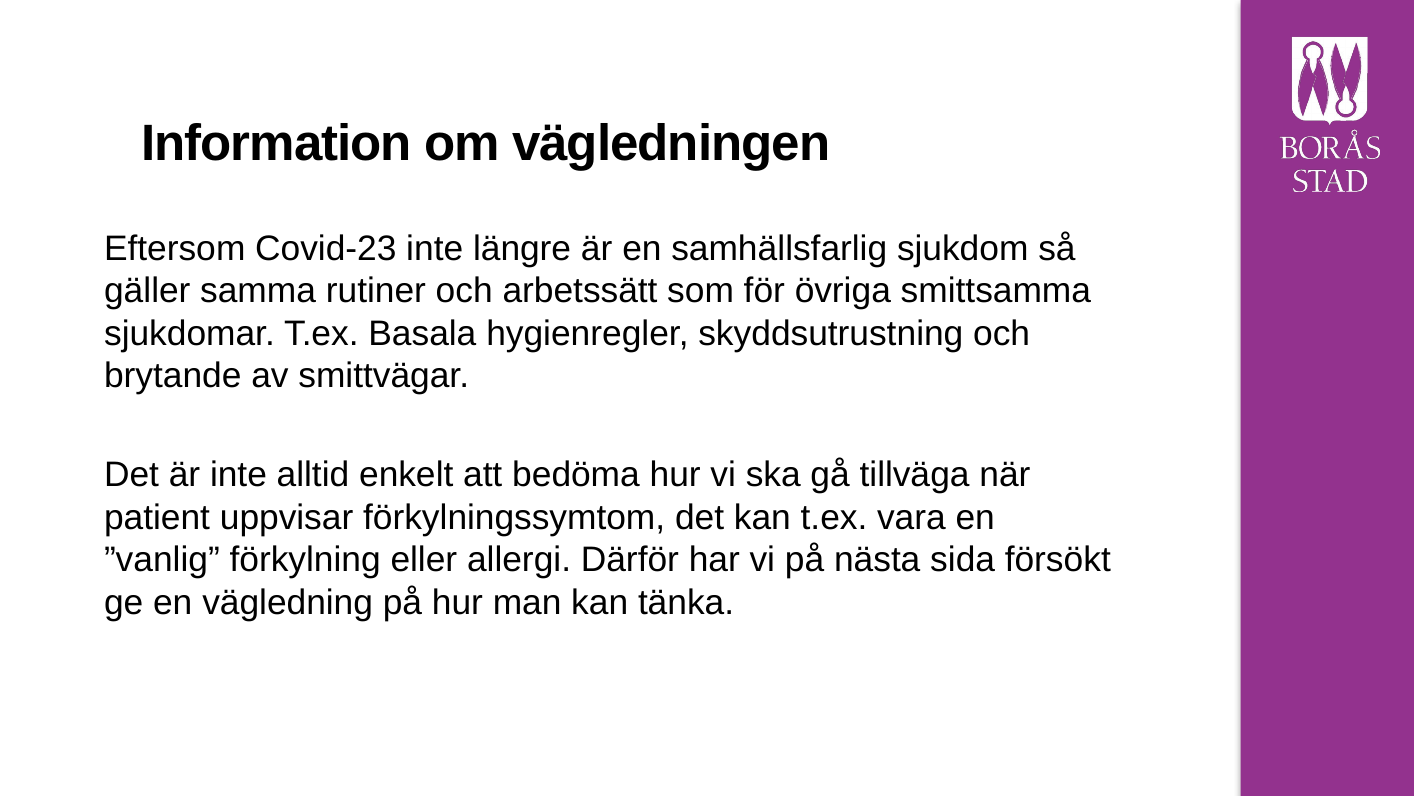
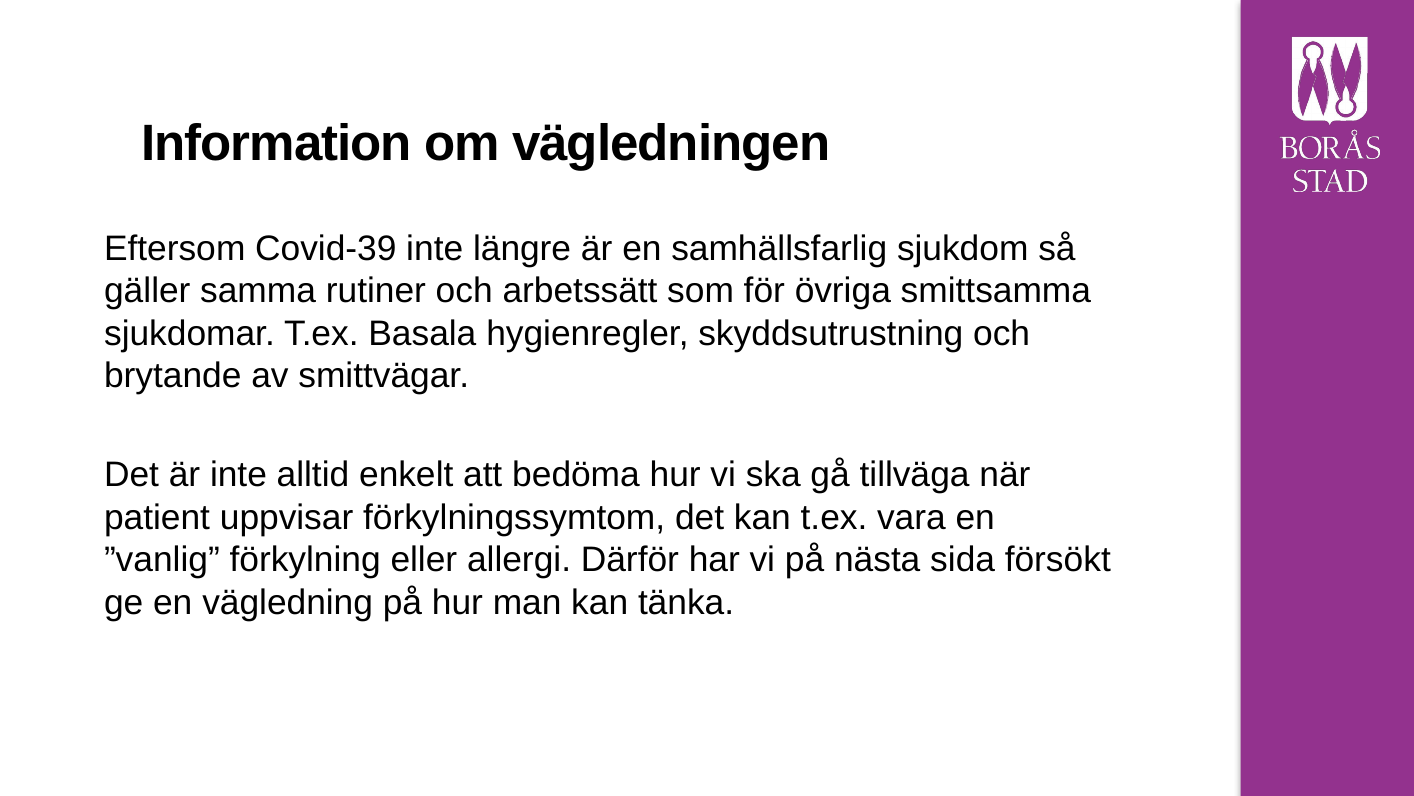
Covid-23: Covid-23 -> Covid-39
